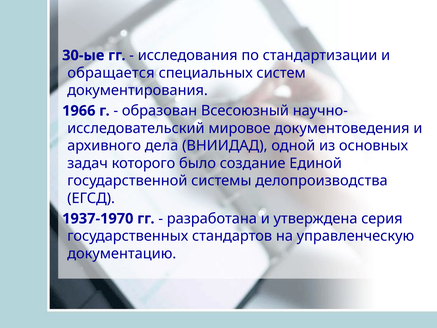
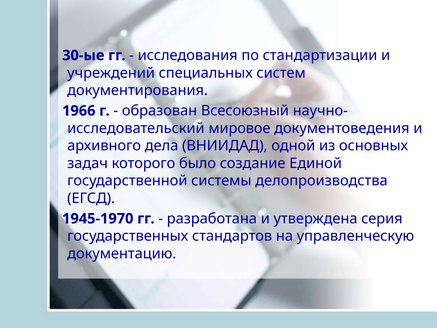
обращается: обращается -> учреждений
1937-1970: 1937-1970 -> 1945-1970
